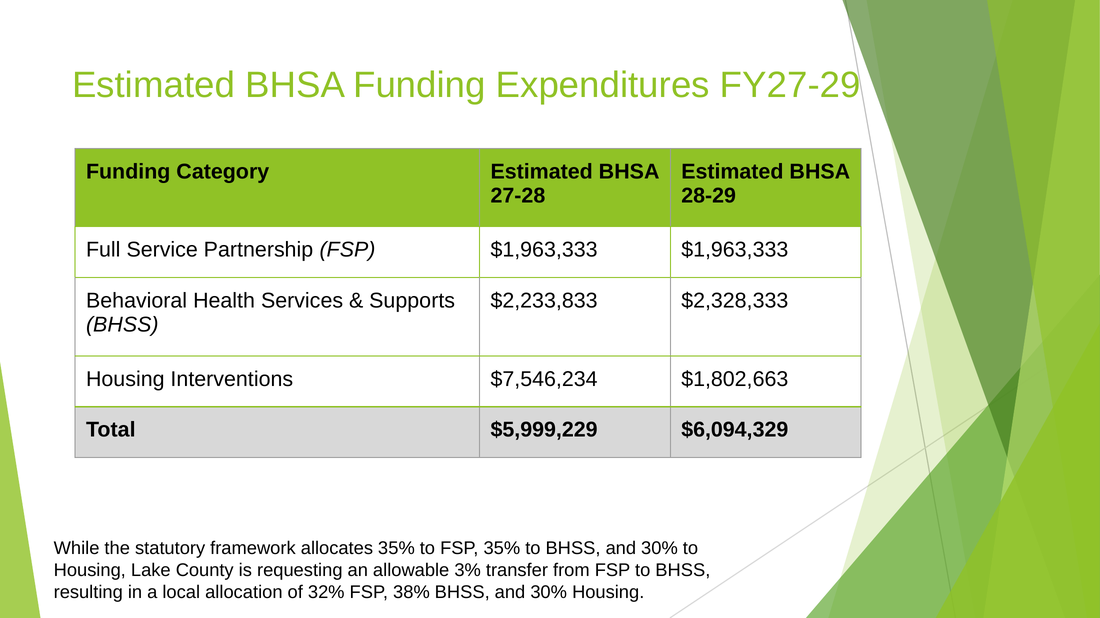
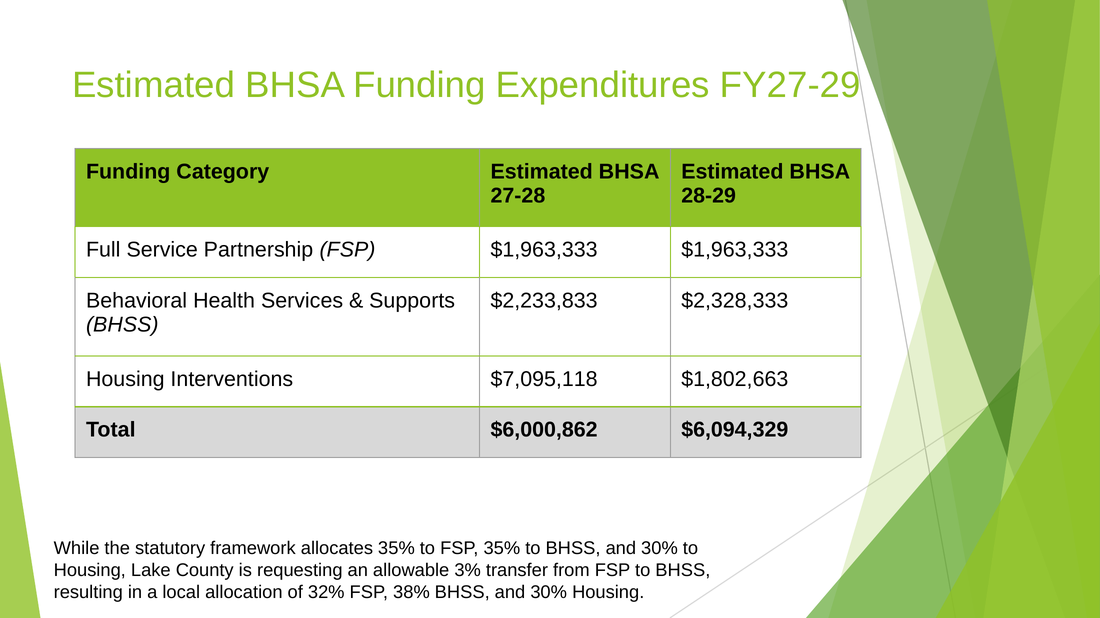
$7,546,234: $7,546,234 -> $7,095,118
$5,999,229: $5,999,229 -> $6,000,862
